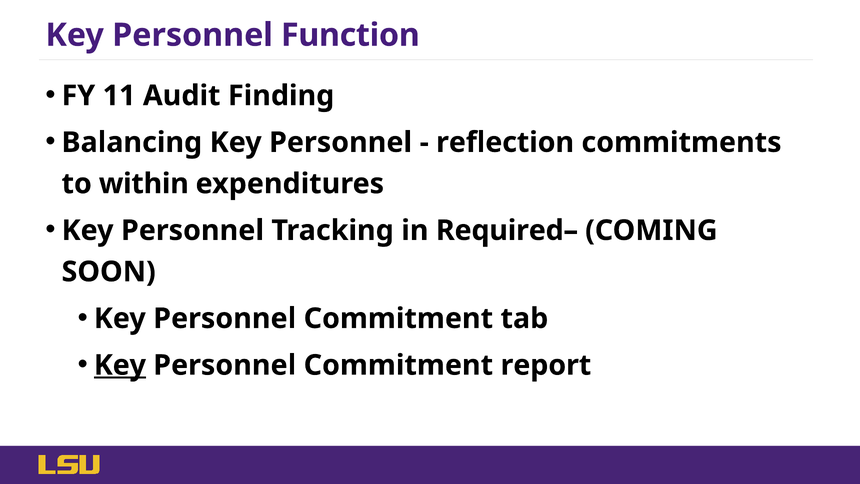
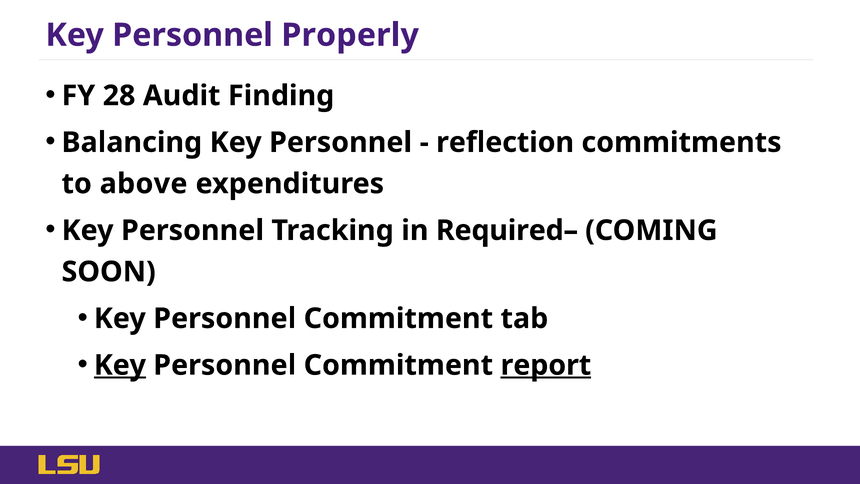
Function: Function -> Properly
11: 11 -> 28
within: within -> above
report underline: none -> present
